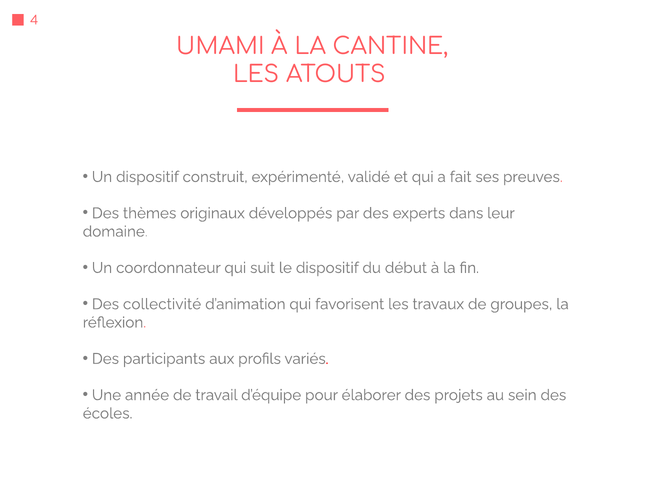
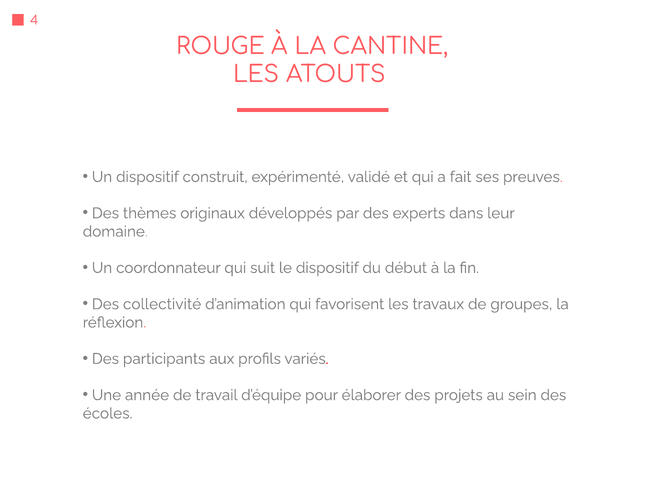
UMAMI: UMAMI -> ROUGE
